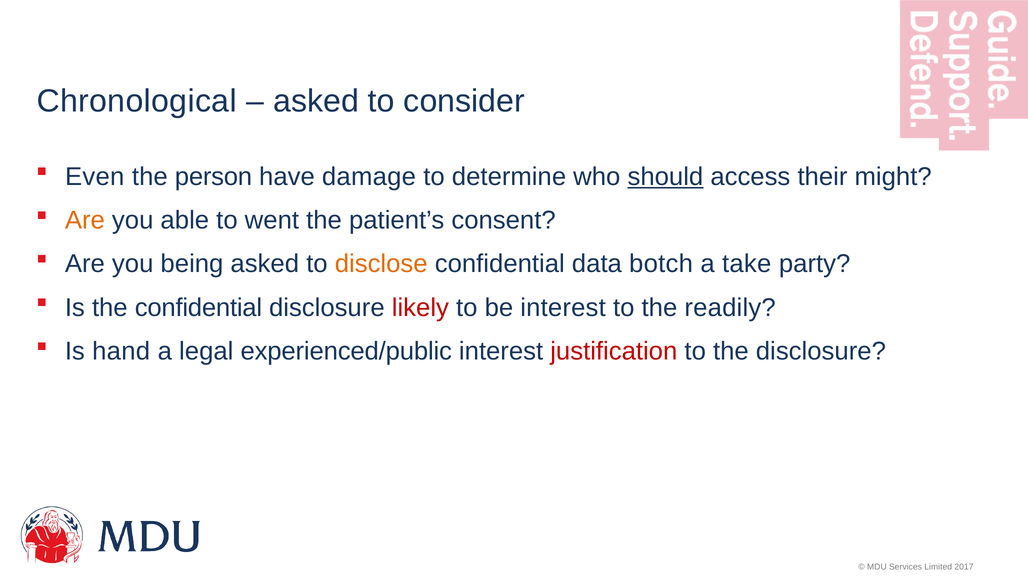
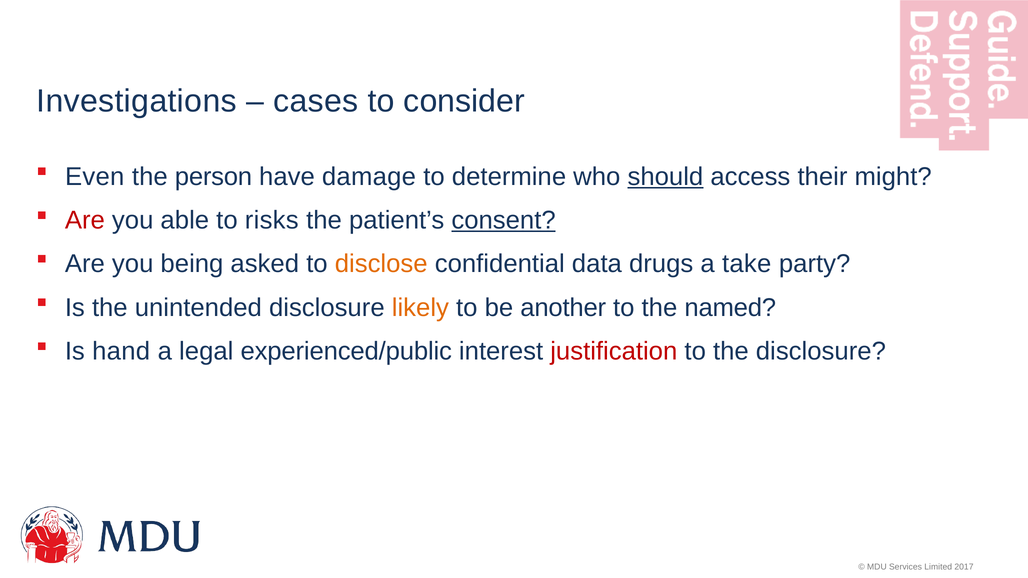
Chronological: Chronological -> Investigations
asked at (316, 101): asked -> cases
Are at (85, 220) colour: orange -> red
went: went -> risks
consent underline: none -> present
botch: botch -> drugs
the confidential: confidential -> unintended
likely colour: red -> orange
be interest: interest -> another
readily: readily -> named
